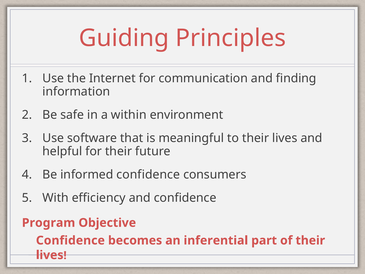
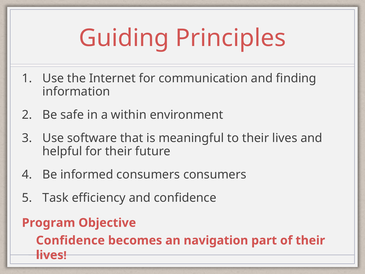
informed confidence: confidence -> consumers
With: With -> Task
inferential: inferential -> navigation
